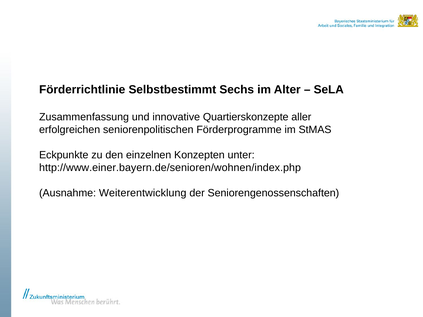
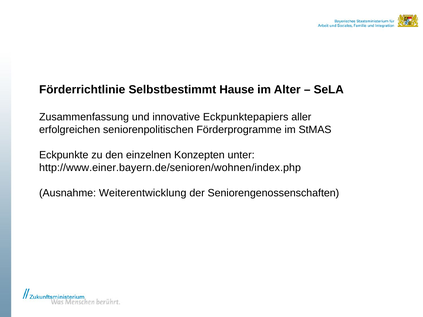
Sechs: Sechs -> Hause
Quartierskonzepte: Quartierskonzepte -> Eckpunktepapiers
